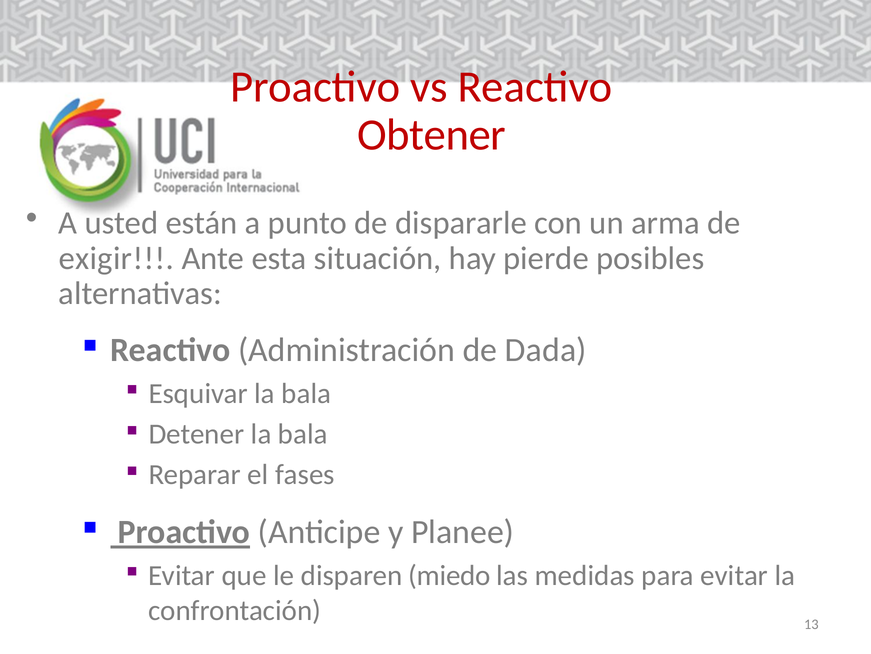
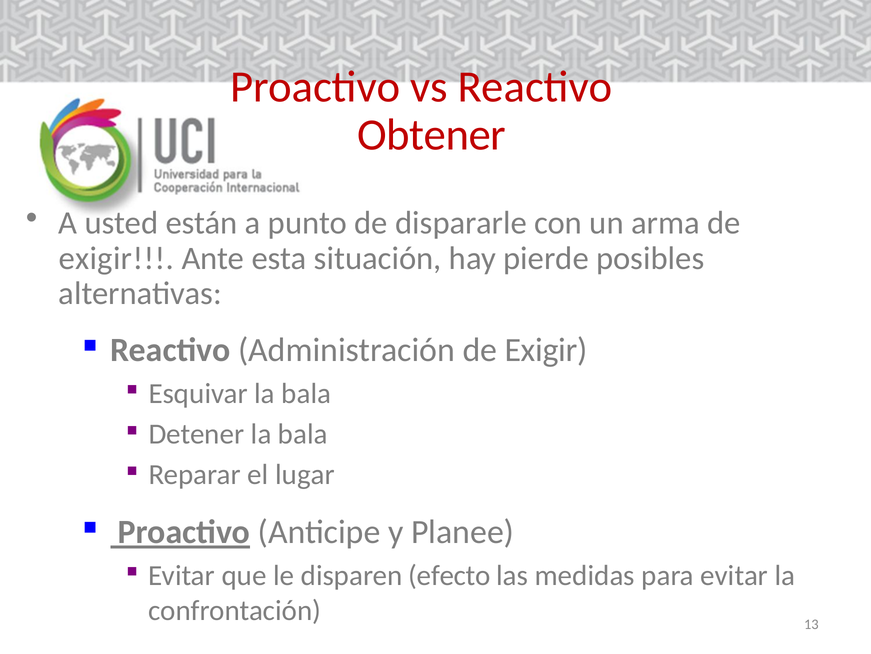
Administración de Dada: Dada -> Exigir
fases: fases -> lugar
miedo: miedo -> efecto
